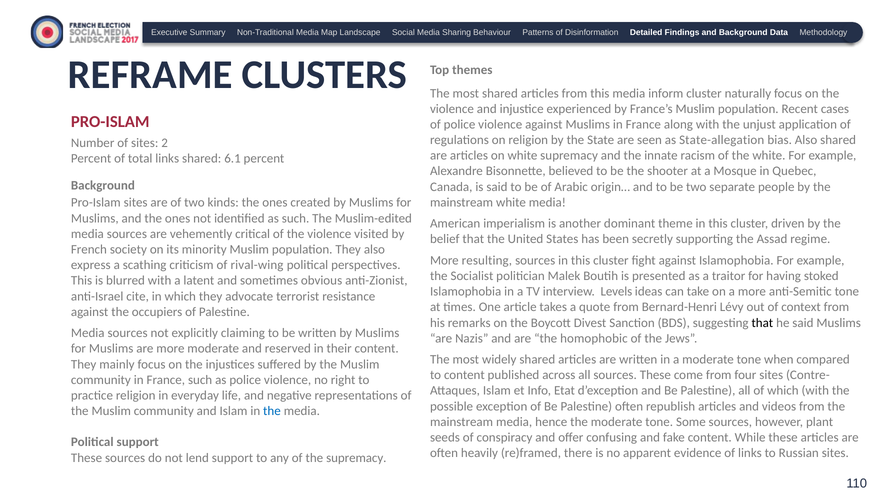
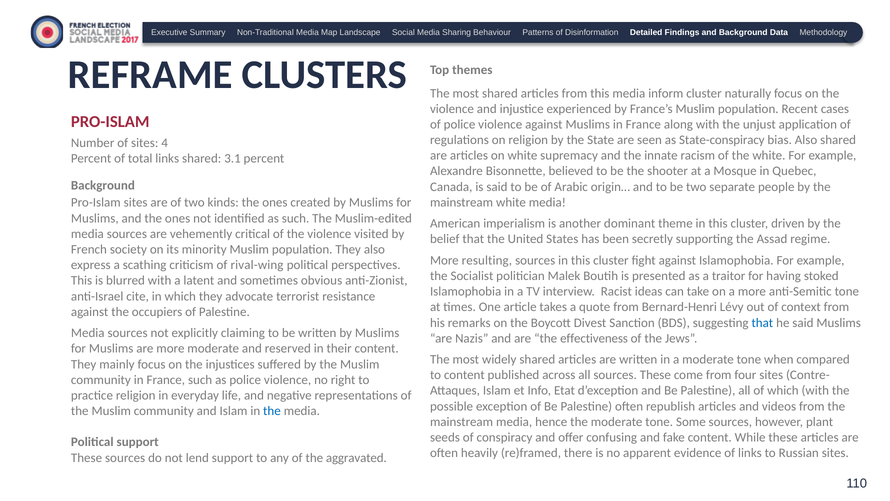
State-allegation: State-allegation -> State-conspiracy
2: 2 -> 4
6.1: 6.1 -> 3.1
Levels: Levels -> Racist
that at (762, 322) colour: black -> blue
homophobic: homophobic -> effectiveness
the supremacy: supremacy -> aggravated
